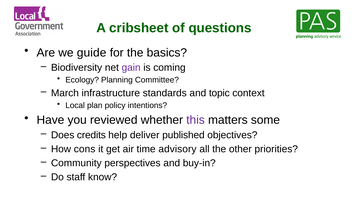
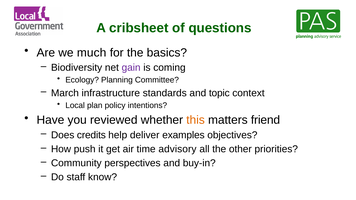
guide: guide -> much
this colour: purple -> orange
some: some -> friend
published: published -> examples
cons: cons -> push
